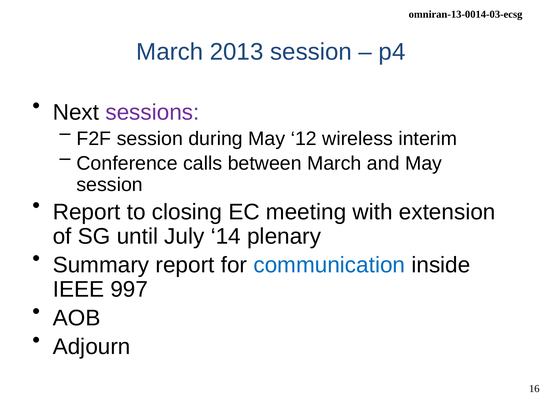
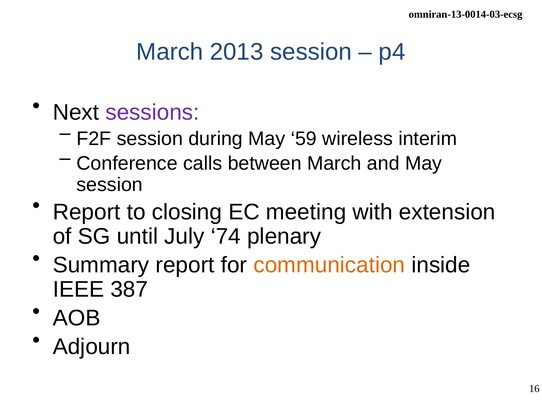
12: 12 -> 59
14: 14 -> 74
communication colour: blue -> orange
997: 997 -> 387
